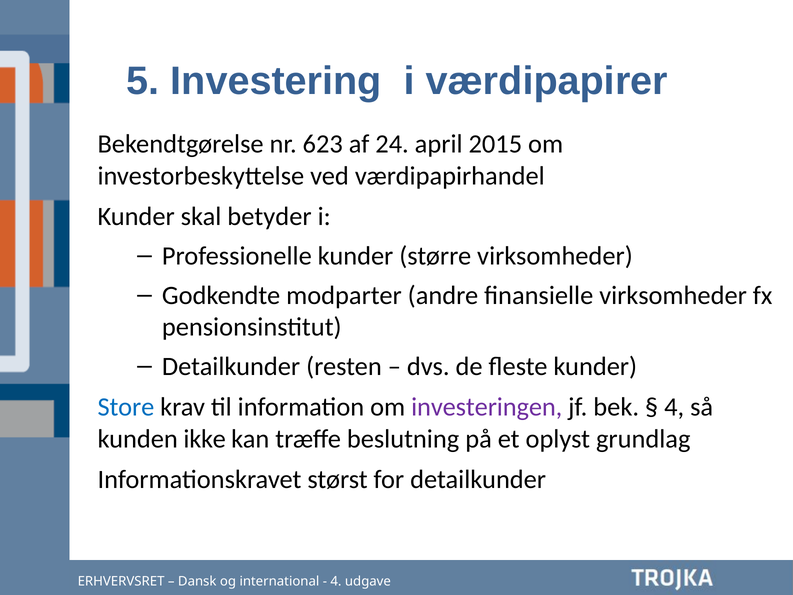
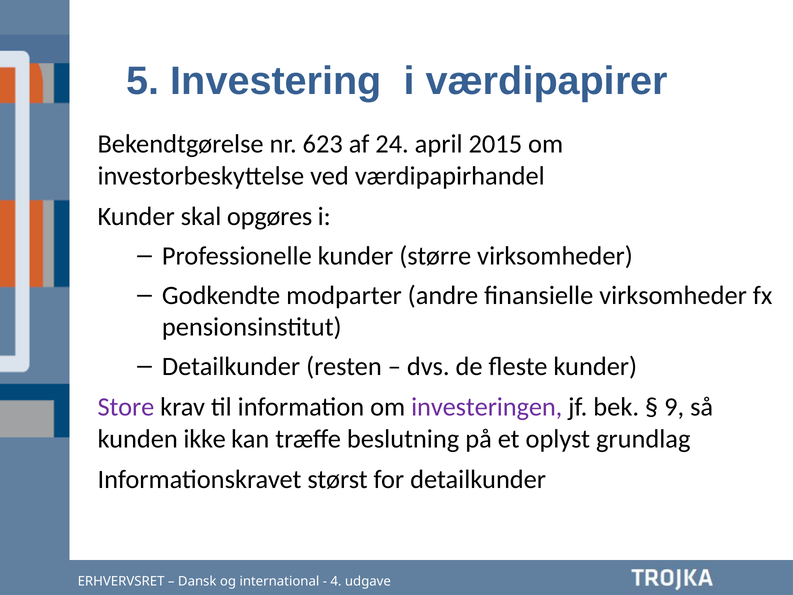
betyder: betyder -> opgøres
Store colour: blue -> purple
4 at (674, 407): 4 -> 9
